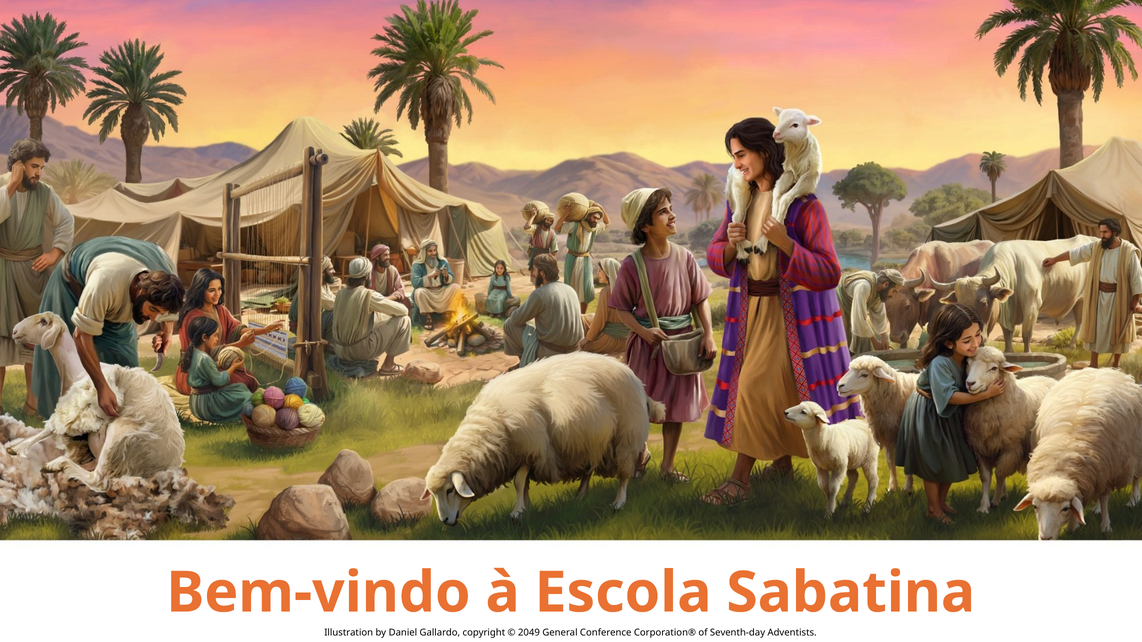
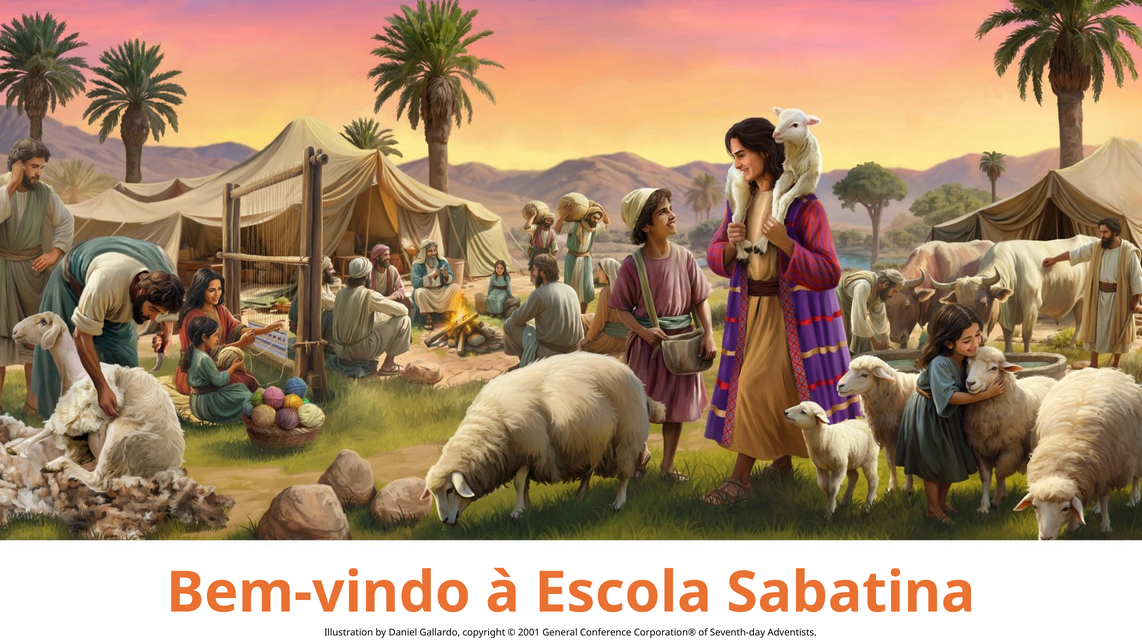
2049: 2049 -> 2001
